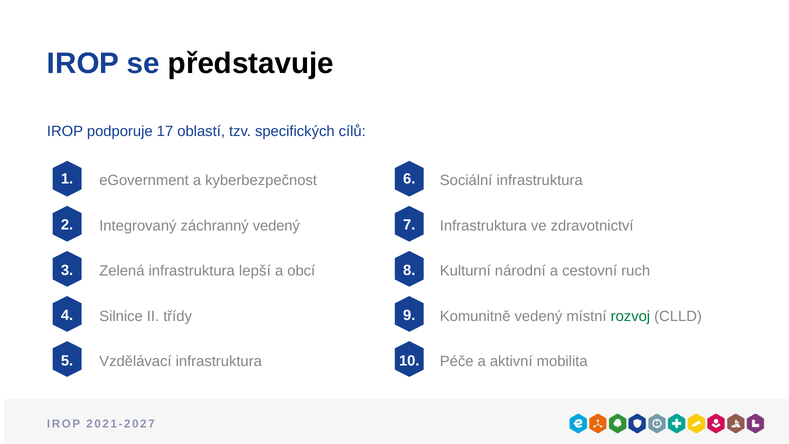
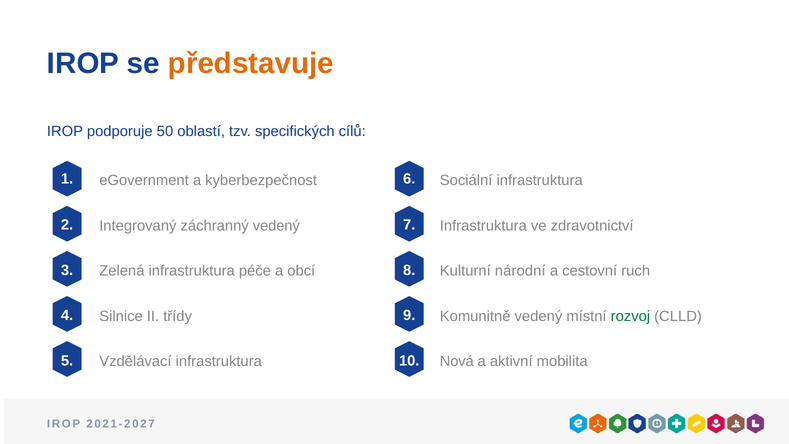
představuje colour: black -> orange
17: 17 -> 50
lepší: lepší -> péče
Péče: Péče -> Nová
